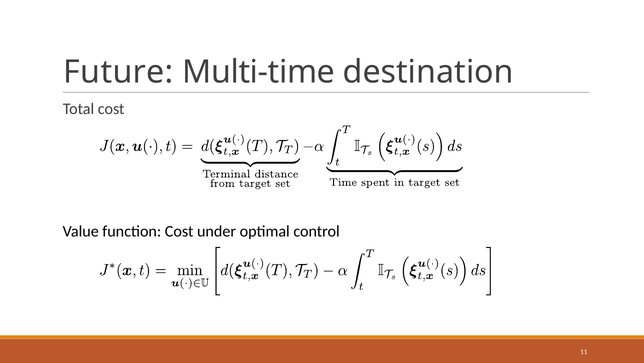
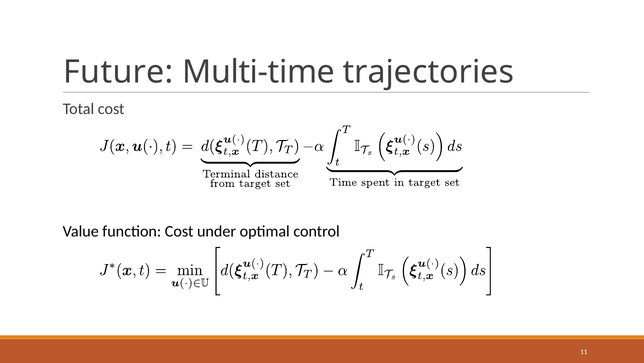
destination: destination -> trajectories
